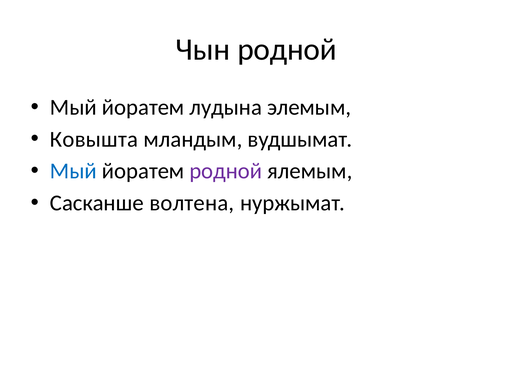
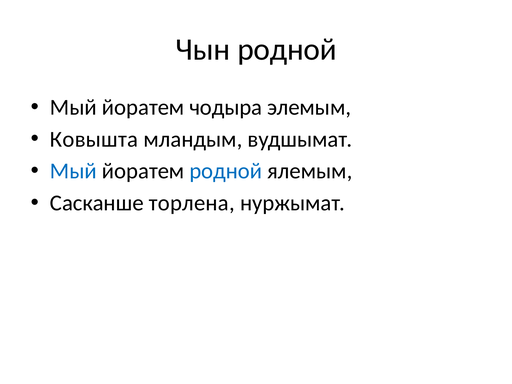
лудына: лудына -> чодыра
родной at (226, 171) colour: purple -> blue
волтена: волтена -> торлена
